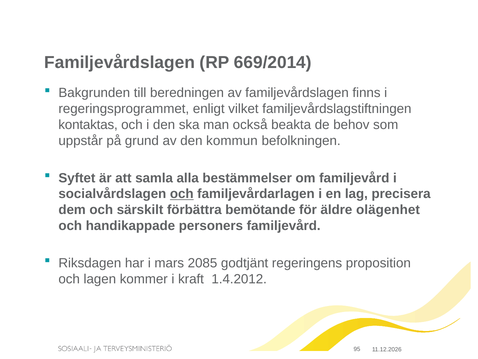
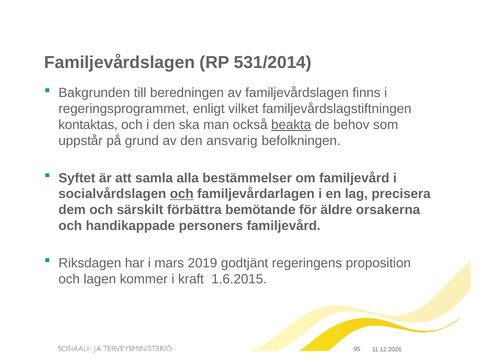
669/2014: 669/2014 -> 531/2014
beakta underline: none -> present
kommun: kommun -> ansvarig
olägenhet: olägenhet -> orsakerna
2085: 2085 -> 2019
1.4.2012: 1.4.2012 -> 1.6.2015
